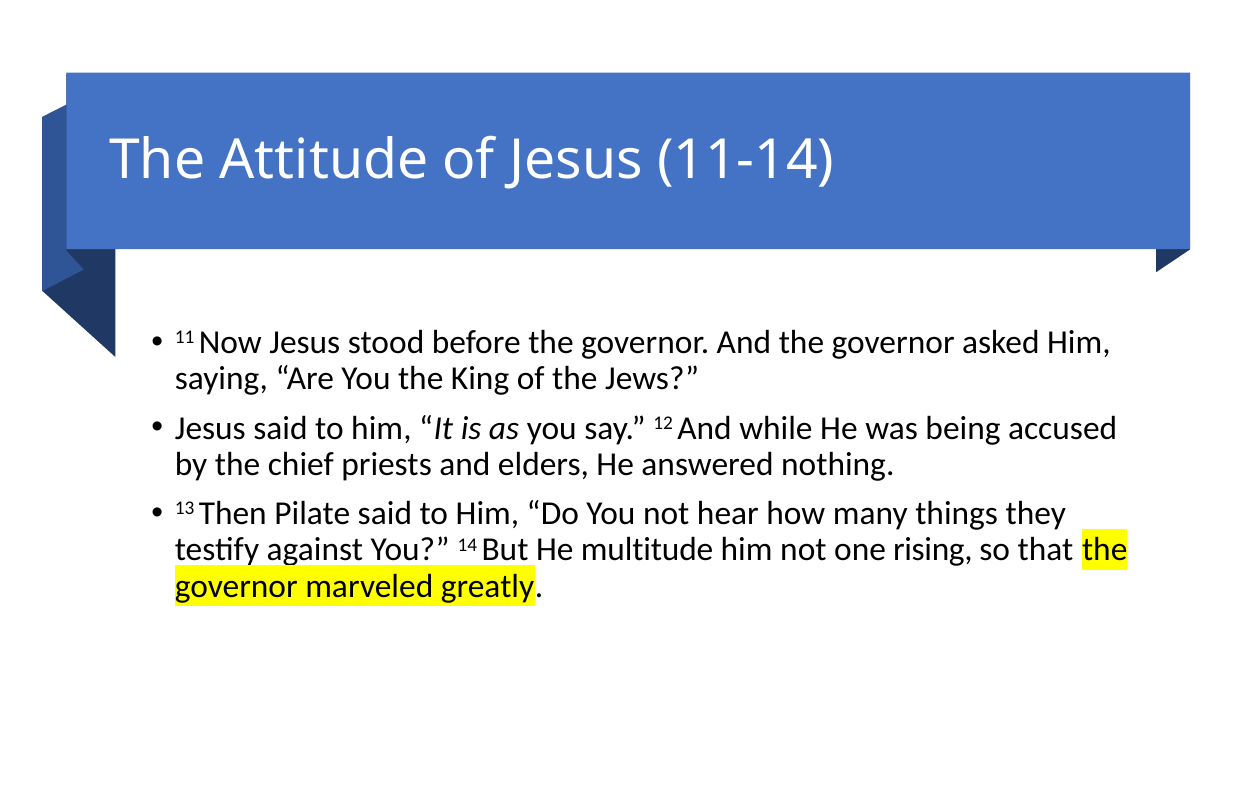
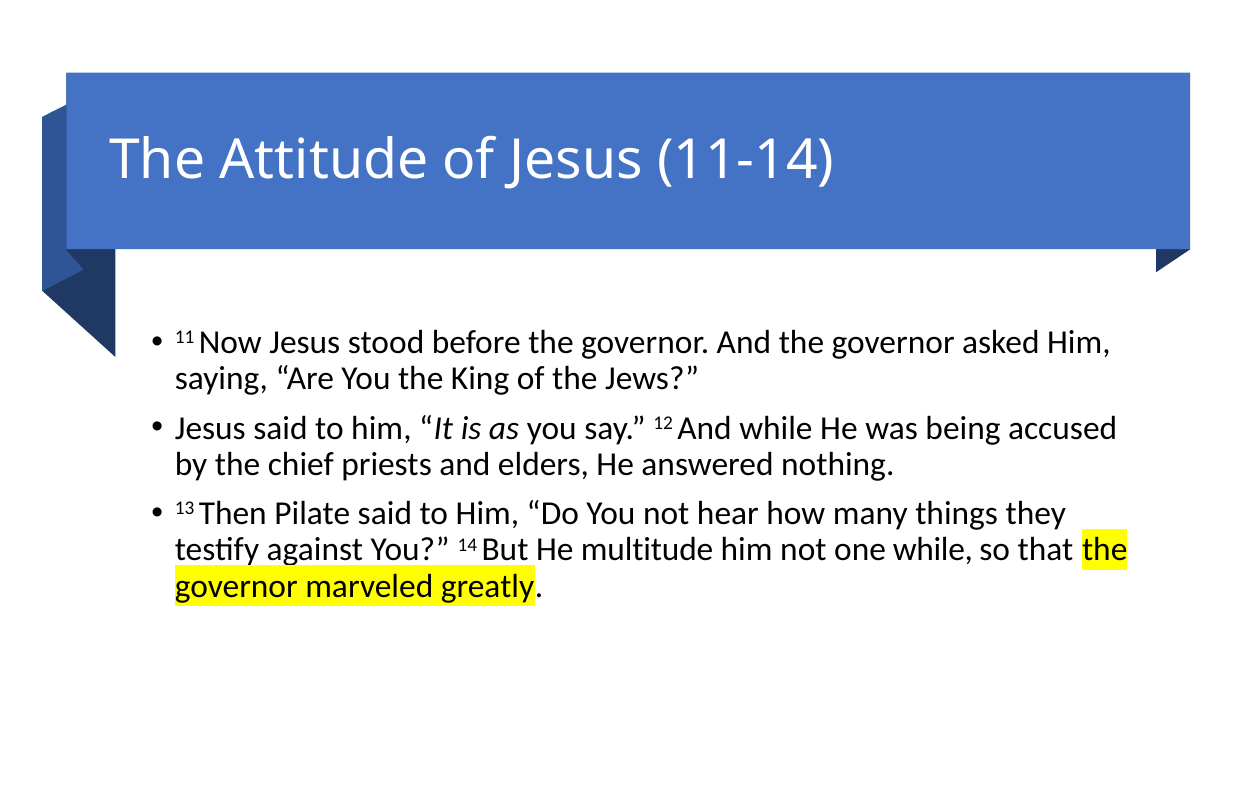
one rising: rising -> while
